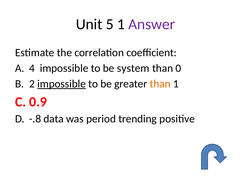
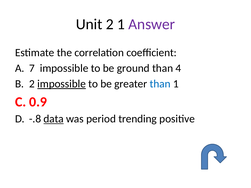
Unit 5: 5 -> 2
4: 4 -> 7
system: system -> ground
0: 0 -> 4
than at (160, 84) colour: orange -> blue
data underline: none -> present
